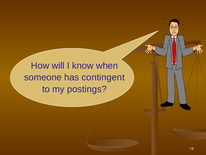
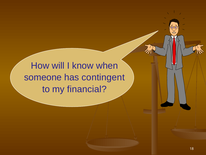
postings: postings -> financial
